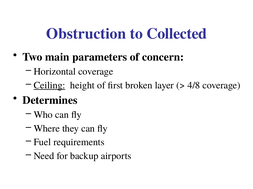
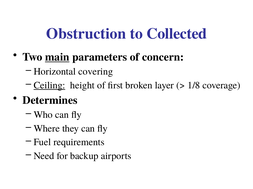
main underline: none -> present
Horizontal coverage: coverage -> covering
4/8: 4/8 -> 1/8
